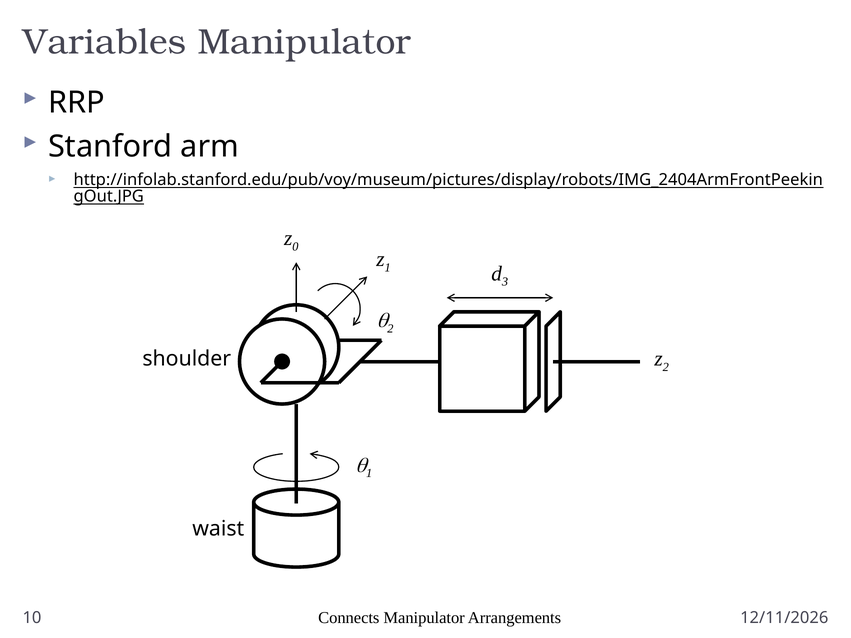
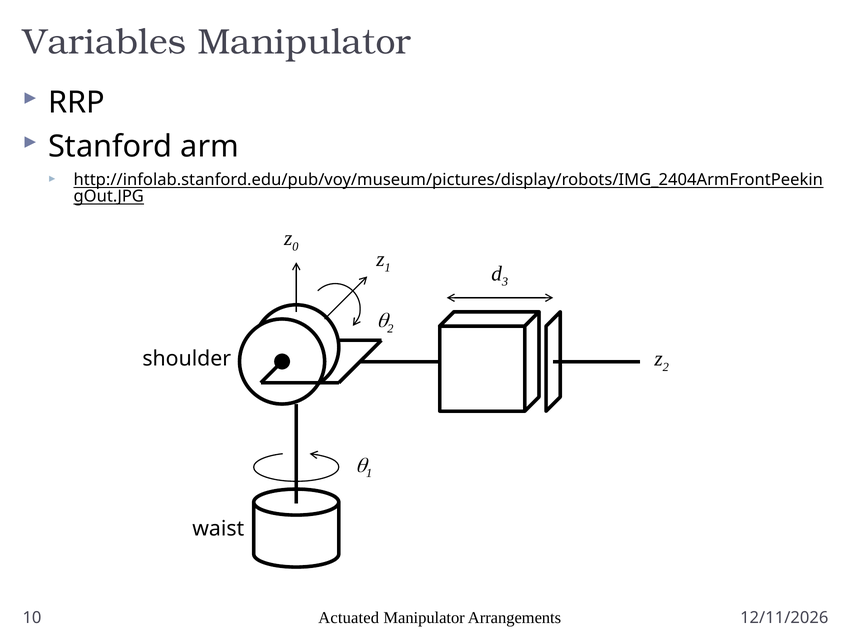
Connects: Connects -> Actuated
